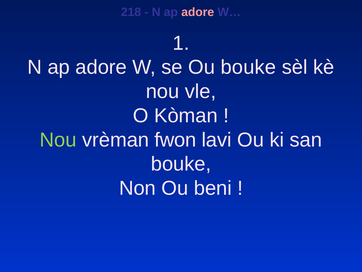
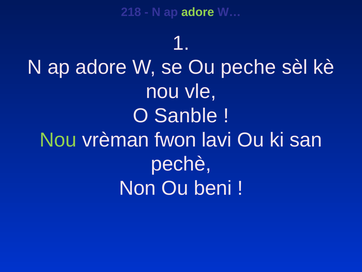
adore at (198, 12) colour: pink -> light green
Ou bouke: bouke -> peche
Kòman: Kòman -> Sanble
bouke at (181, 164): bouke -> pechè
